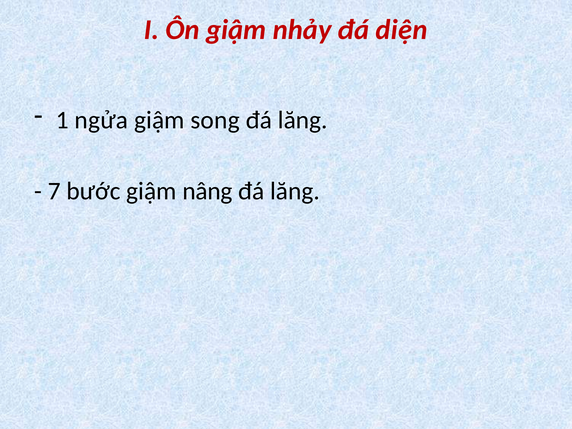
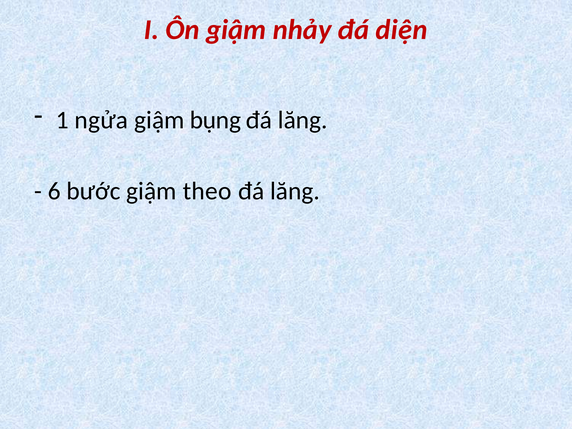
song: song -> bụng
7: 7 -> 6
nâng: nâng -> theo
